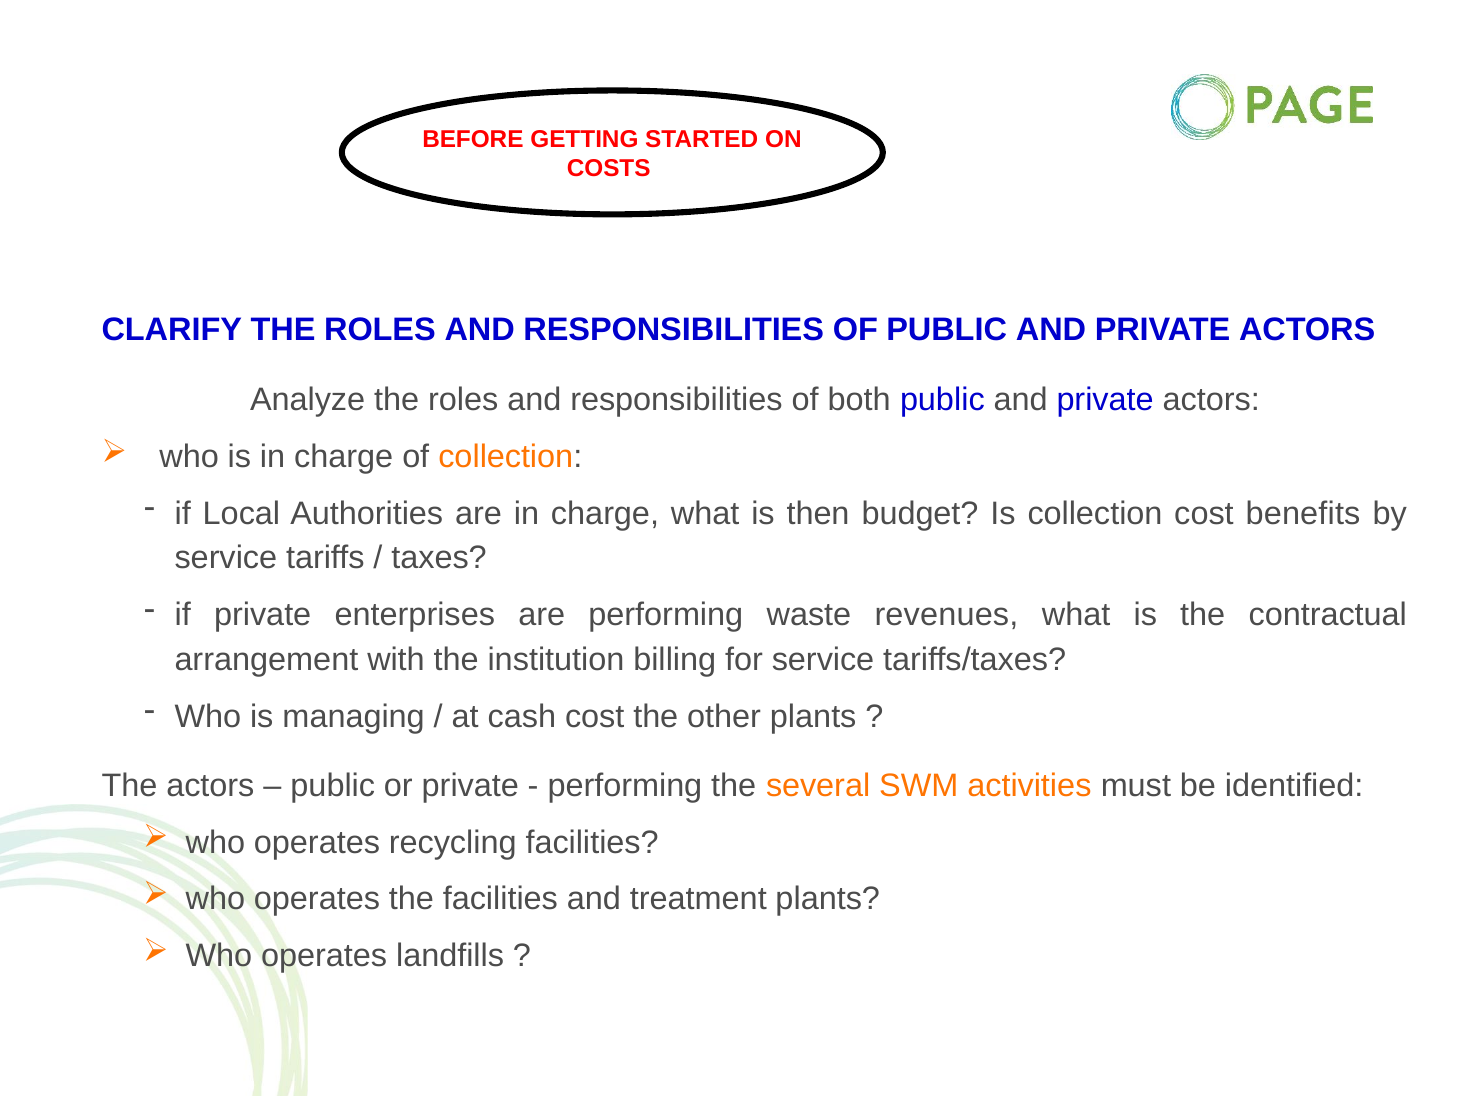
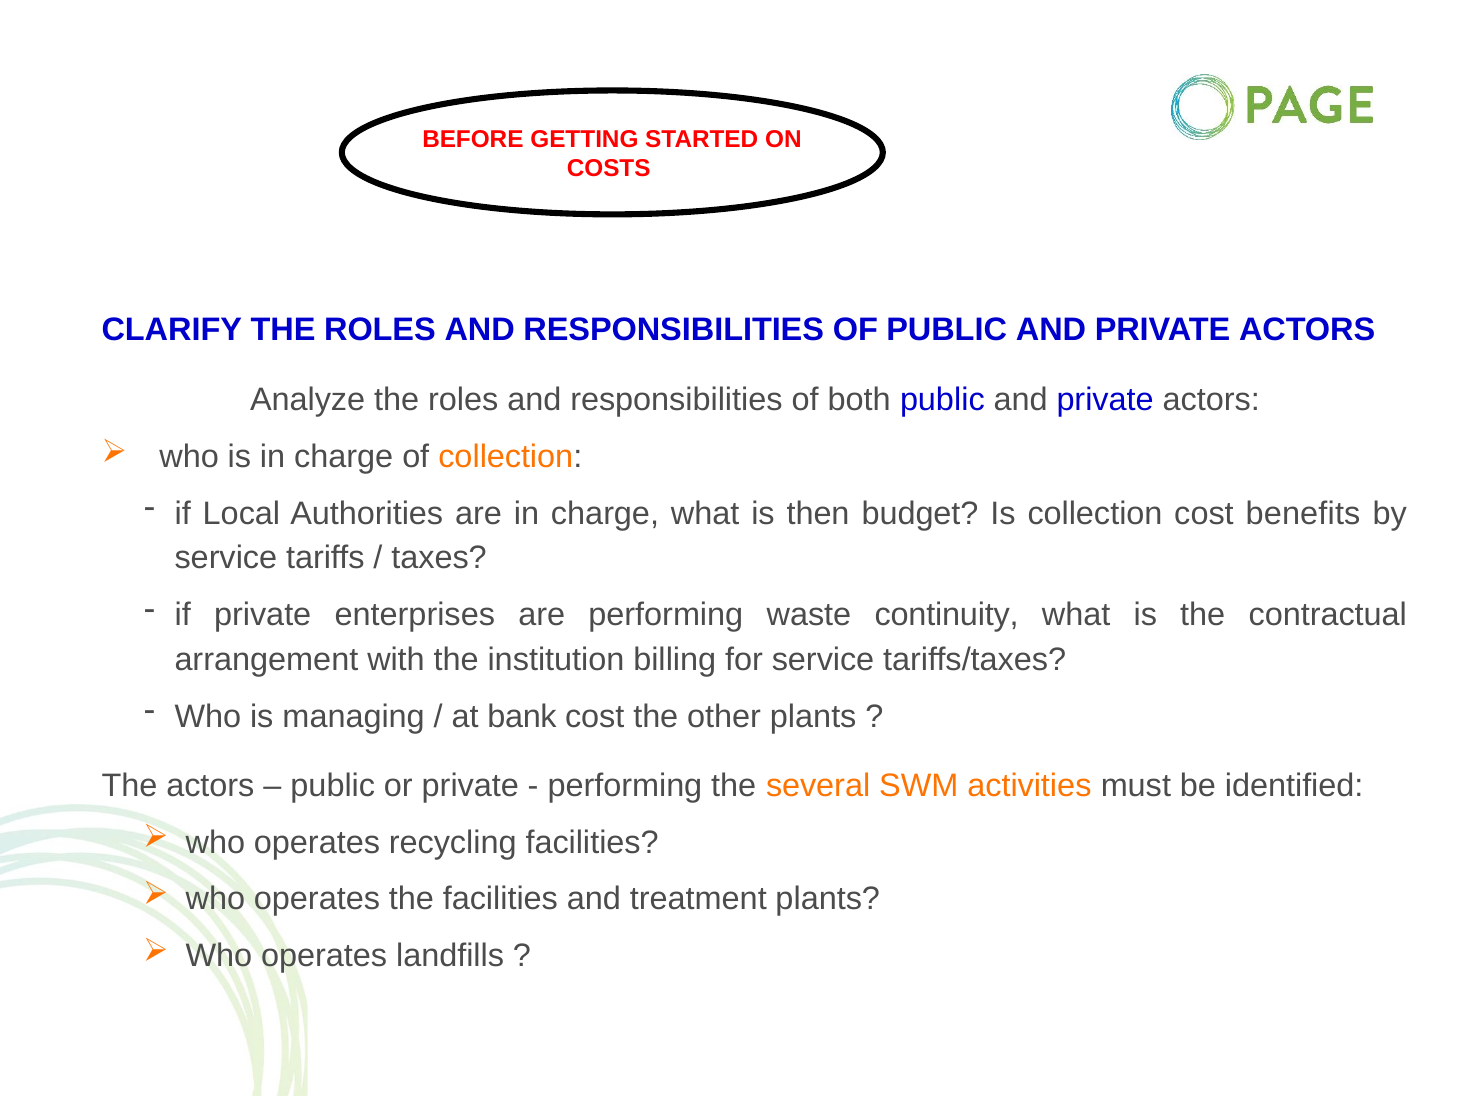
revenues: revenues -> continuity
cash: cash -> bank
